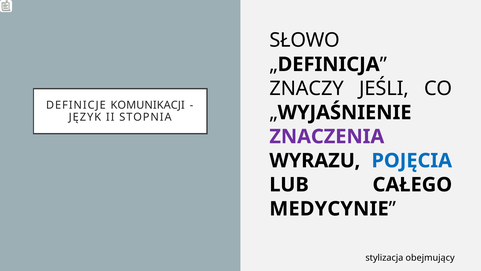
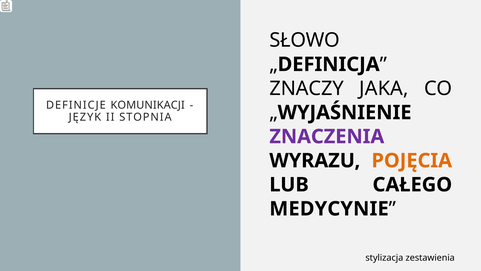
JEŚLI: JEŚLI -> JAKA
POJĘCIA colour: blue -> orange
obejmujący: obejmujący -> zestawienia
